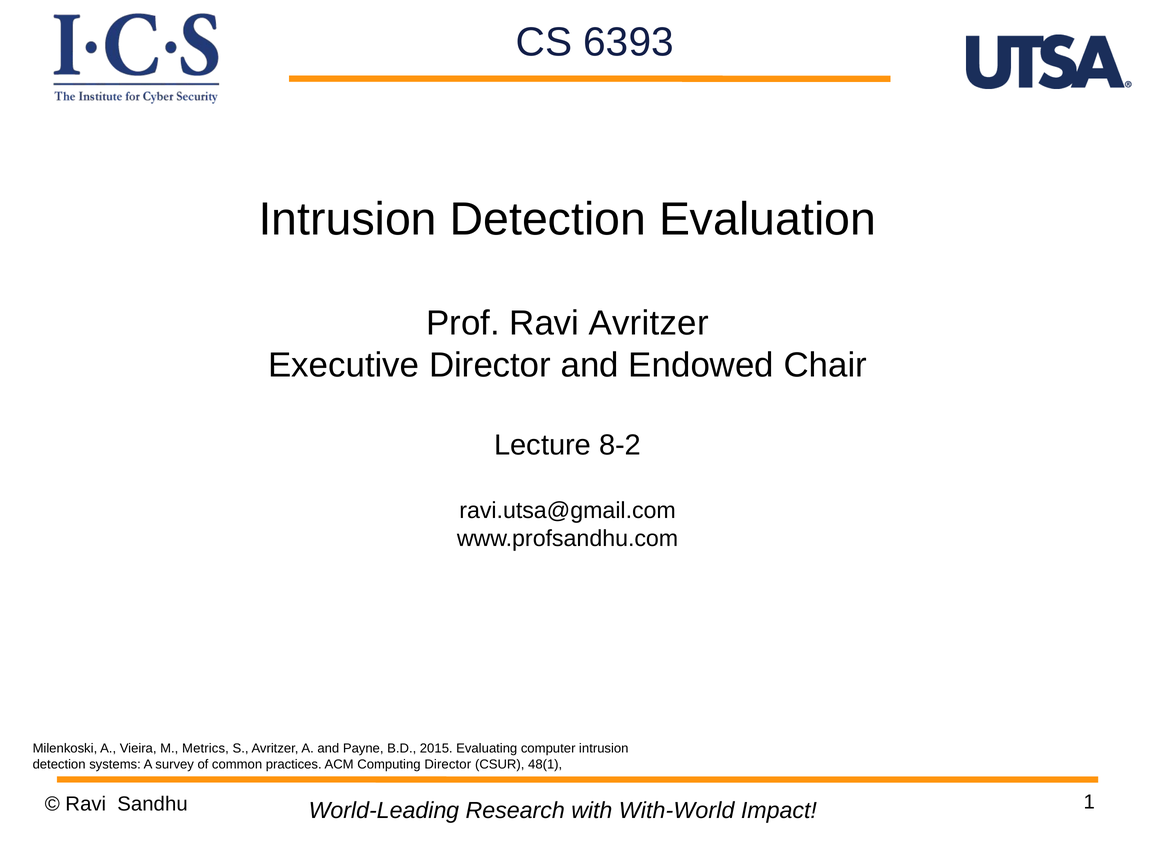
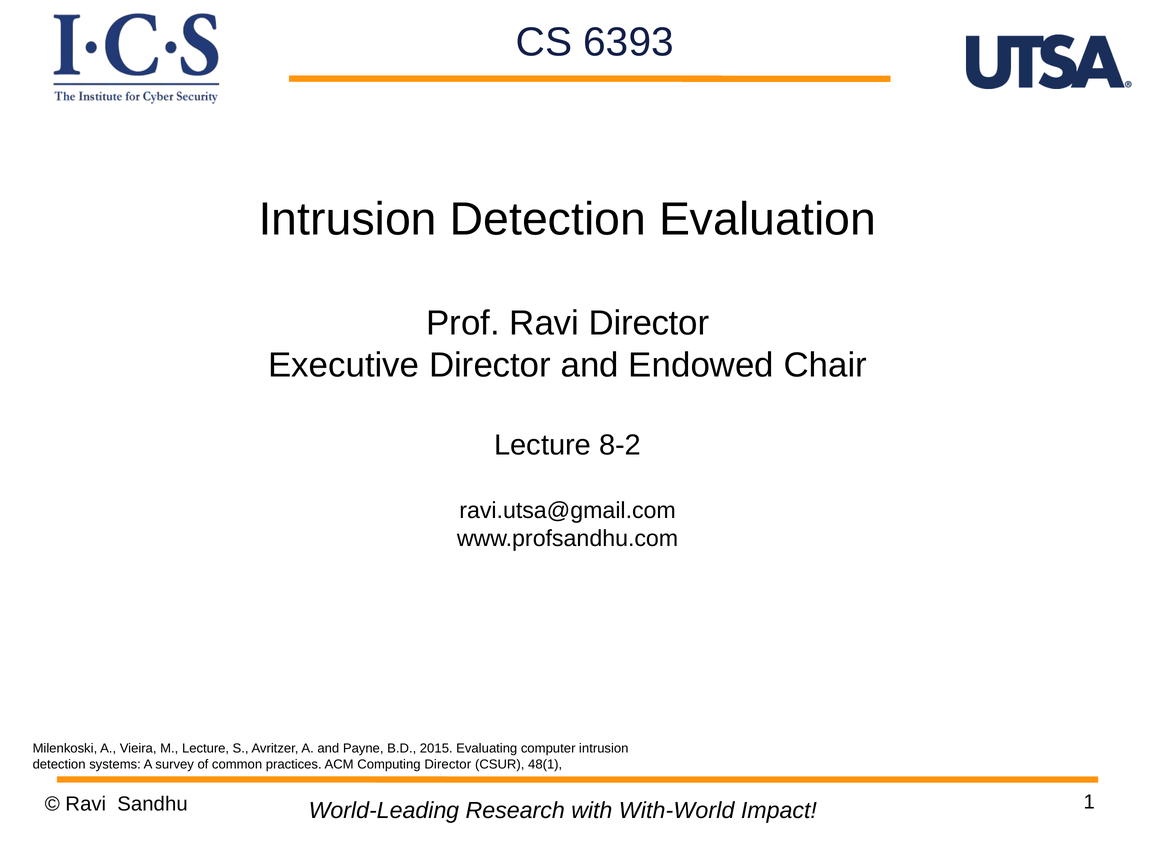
Ravi Avritzer: Avritzer -> Director
M Metrics: Metrics -> Lecture
